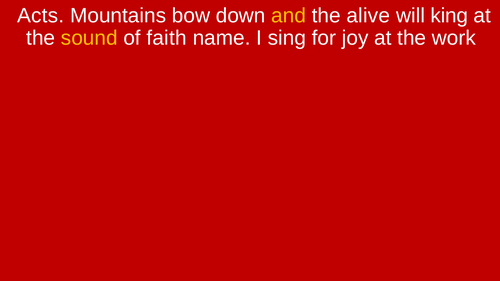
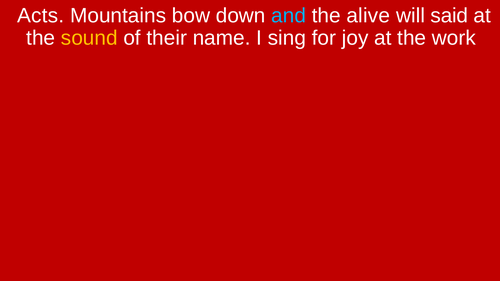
and colour: yellow -> light blue
king: king -> said
faith: faith -> their
